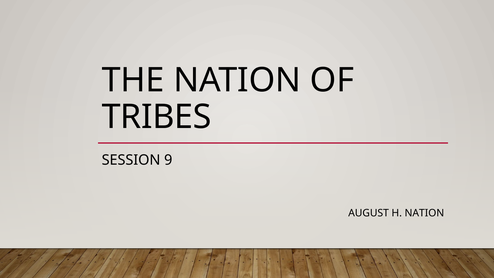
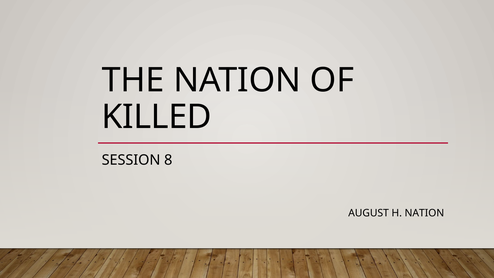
TRIBES: TRIBES -> KILLED
9: 9 -> 8
